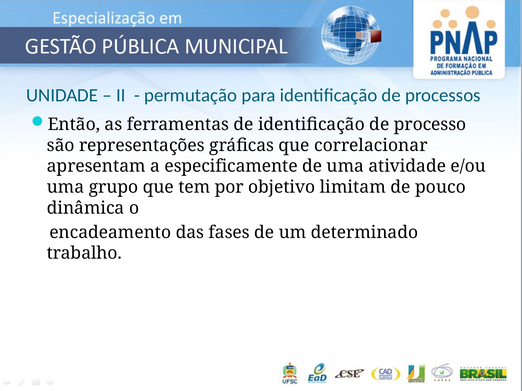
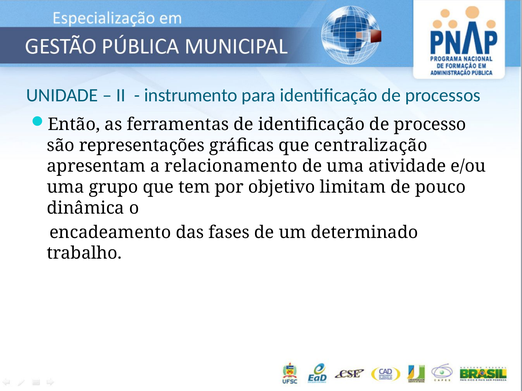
permutação: permutação -> instrumento
correlacionar: correlacionar -> centralização
especificamente: especificamente -> relacionamento
